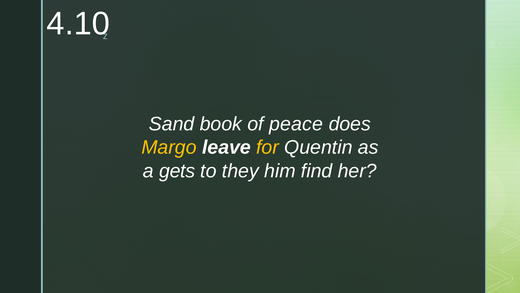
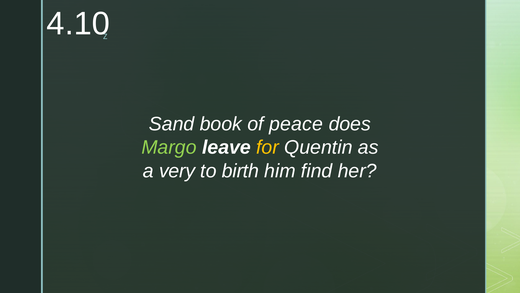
Margo colour: yellow -> light green
gets: gets -> very
they: they -> birth
